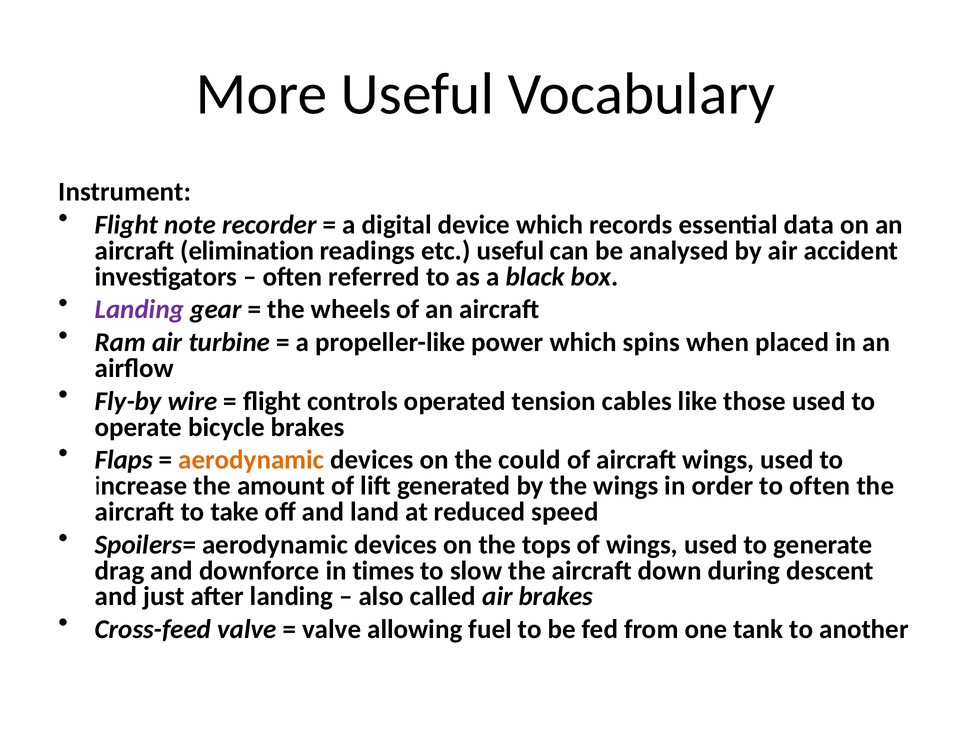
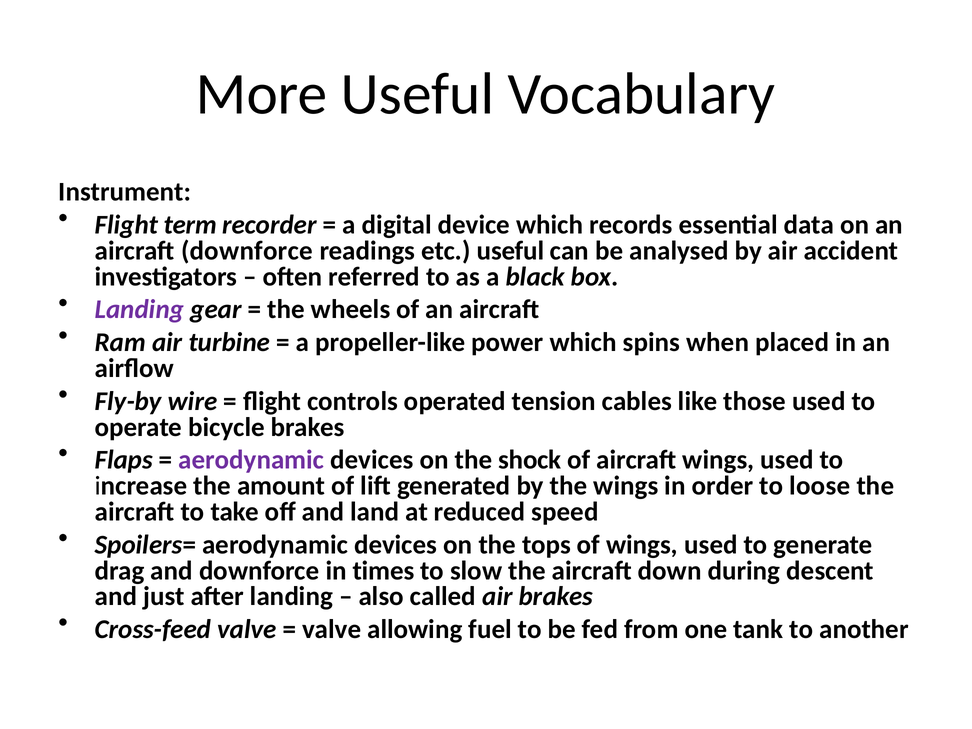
note: note -> term
aircraft elimination: elimination -> downforce
aerodynamic at (251, 460) colour: orange -> purple
could: could -> shock
to often: often -> loose
